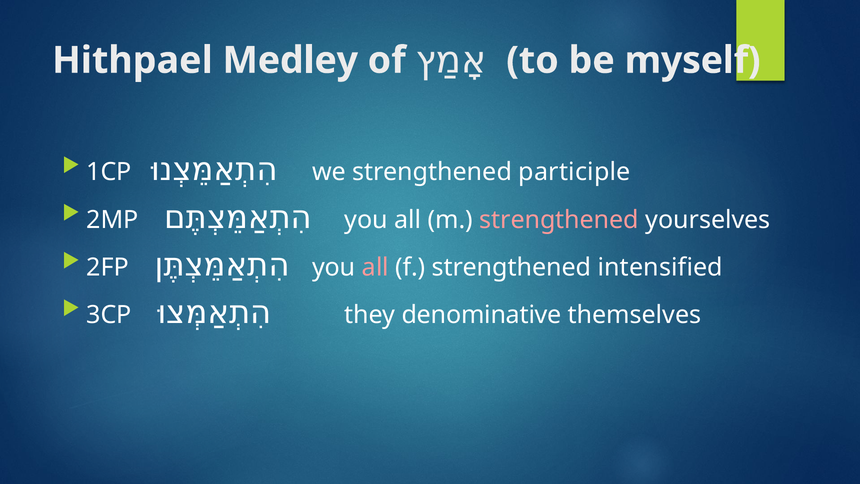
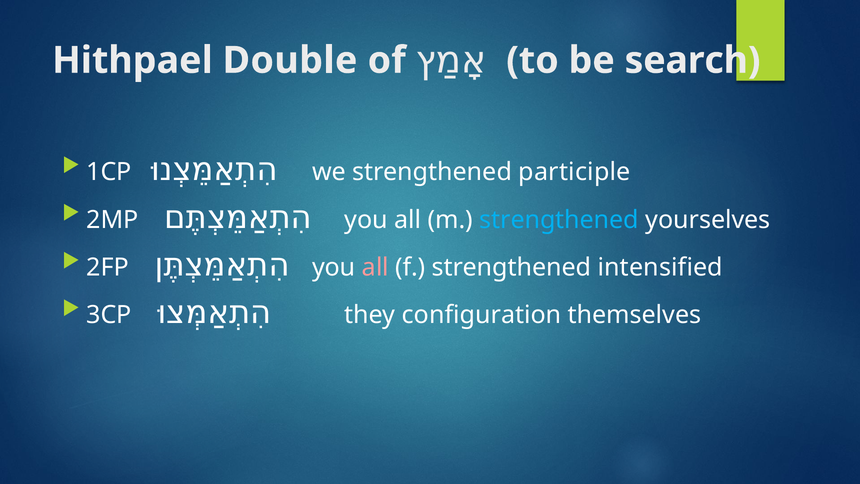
myself: myself -> search
Medley: Medley -> Double
strengthened at (559, 220) colour: pink -> light blue
denominative: denominative -> configuration
